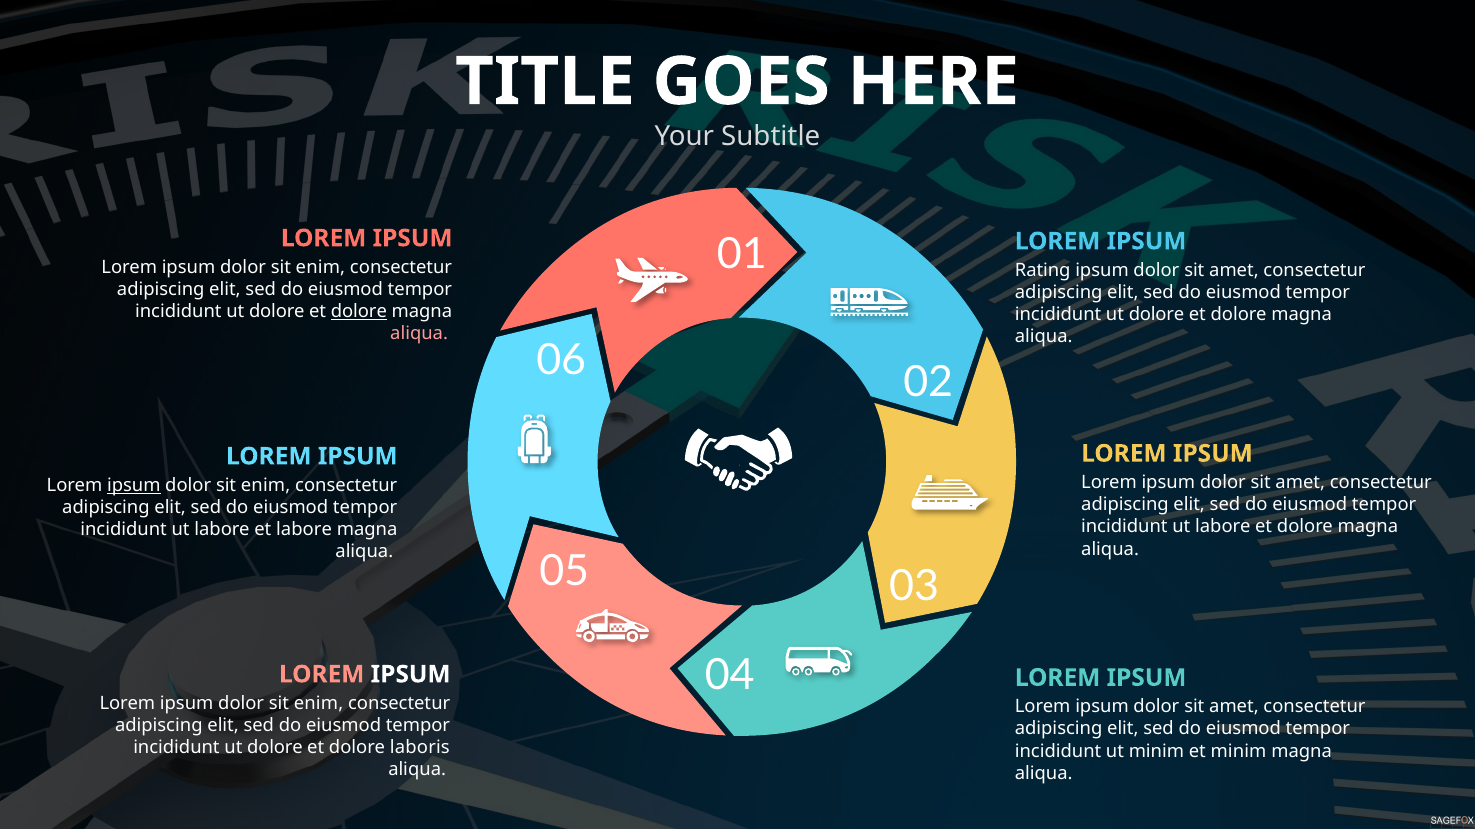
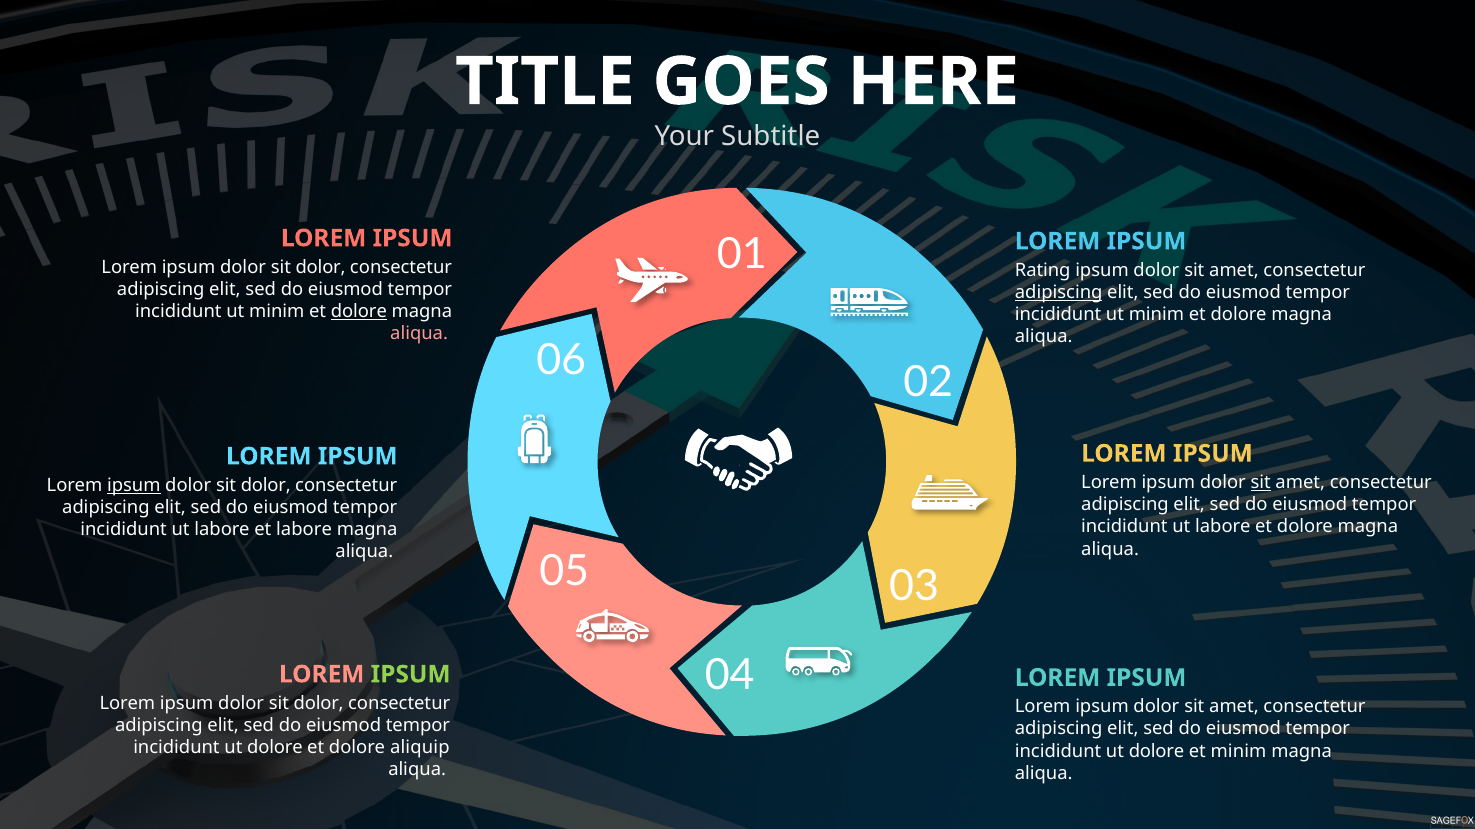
enim at (320, 267): enim -> dolor
adipiscing at (1059, 293) underline: none -> present
dolore at (277, 312): dolore -> minim
dolore at (1157, 315): dolore -> minim
sit at (1261, 483) underline: none -> present
enim at (266, 486): enim -> dolor
IPSUM at (411, 675) colour: white -> light green
enim at (318, 704): enim -> dolor
laboris: laboris -> aliquip
minim at (1156, 752): minim -> dolore
